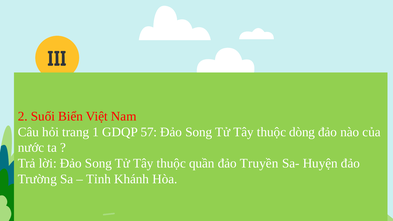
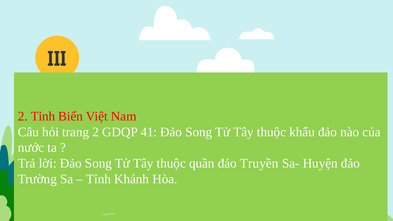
2 Suối: Suối -> Tỉnh
trang 1: 1 -> 2
57: 57 -> 41
dòng: dòng -> khẩu
